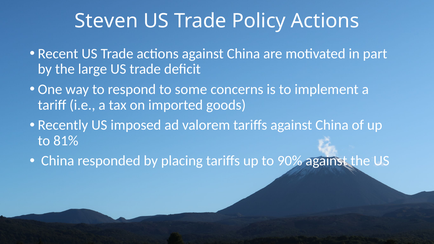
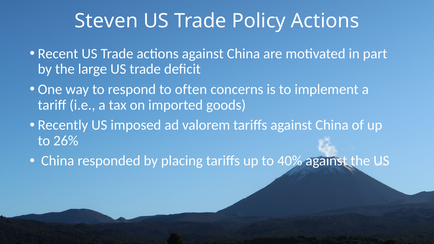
some: some -> often
81%: 81% -> 26%
90%: 90% -> 40%
